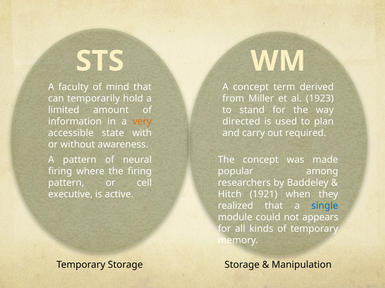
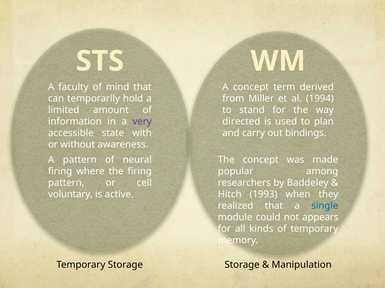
1923: 1923 -> 1994
very colour: orange -> purple
required: required -> bindings
executive: executive -> voluntary
1921: 1921 -> 1993
